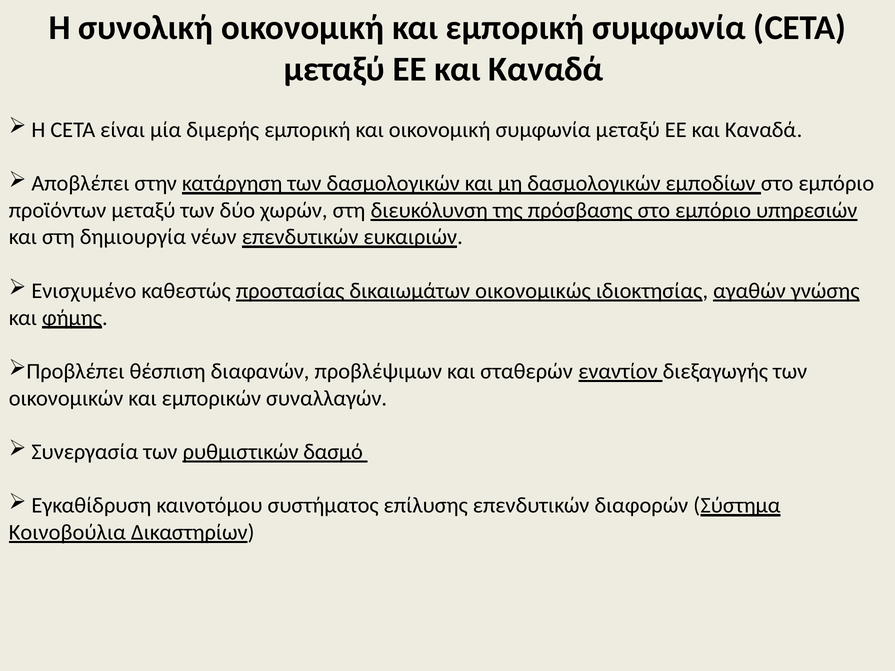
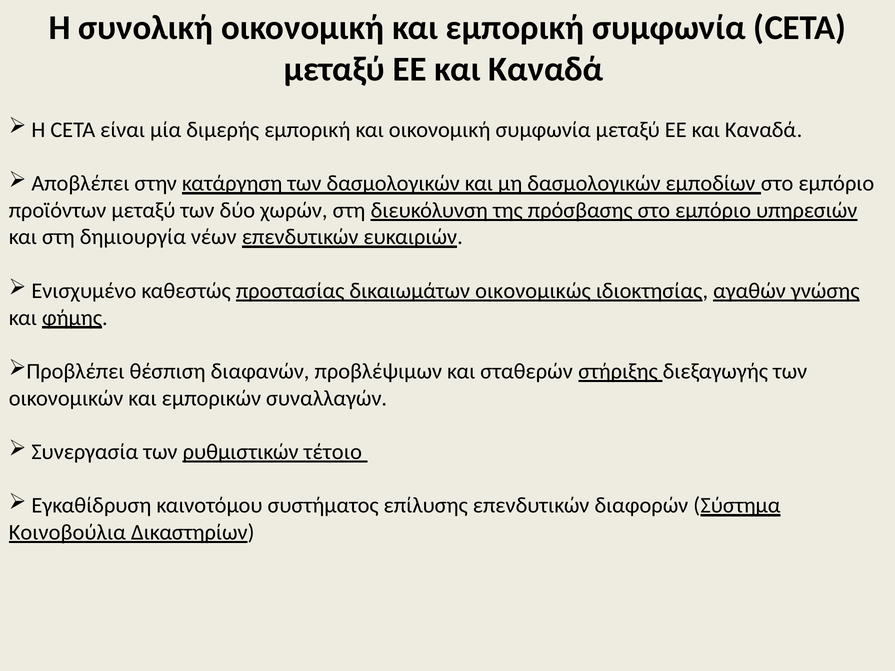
εναντίον: εναντίον -> στήριξης
δασμό: δασμό -> τέτοιο
